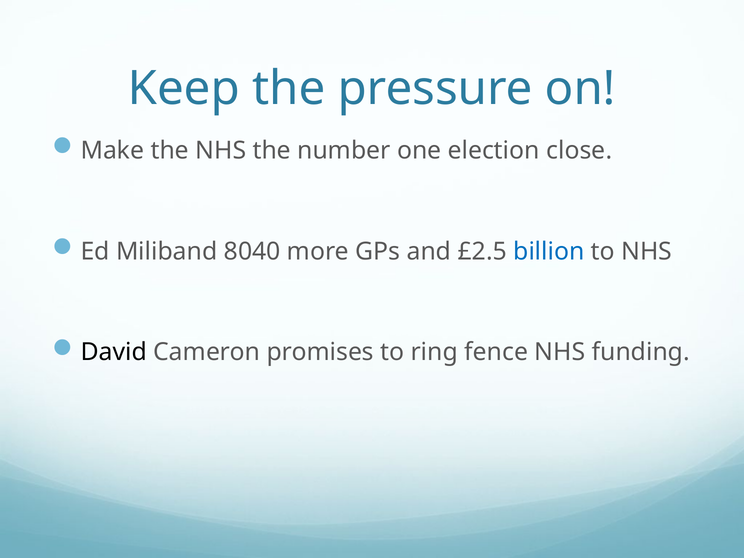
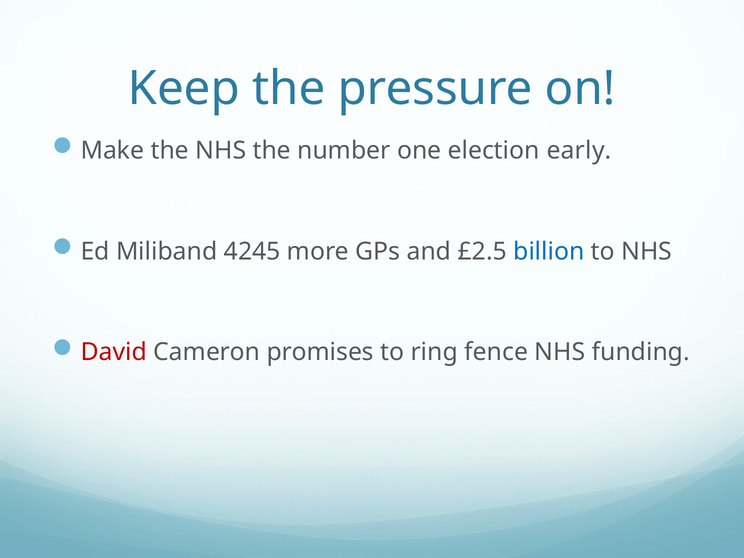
close: close -> early
8040: 8040 -> 4245
David colour: black -> red
